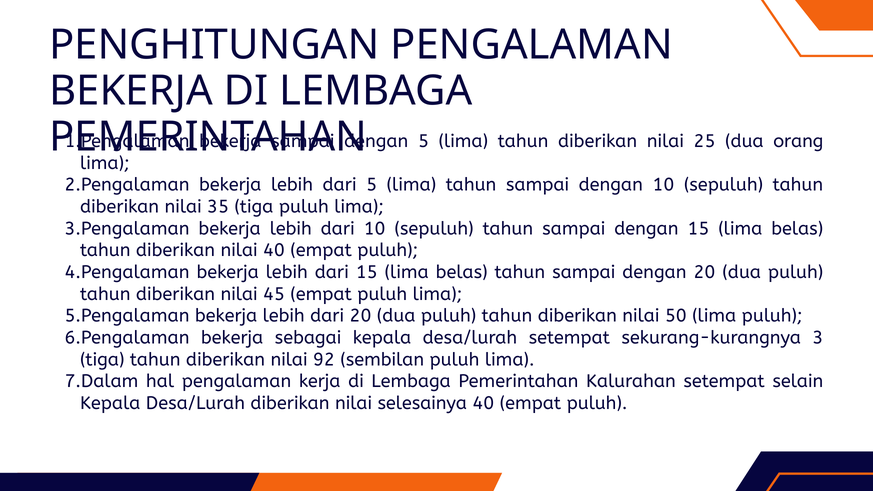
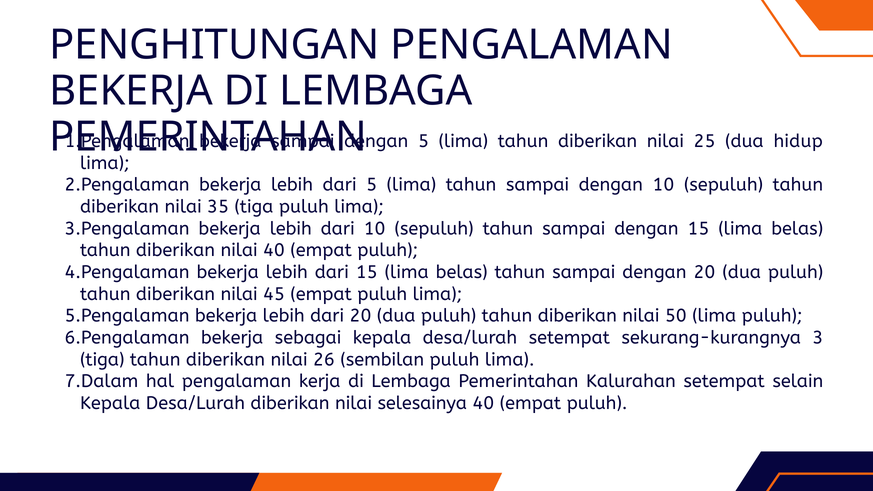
orang: orang -> hidup
92: 92 -> 26
